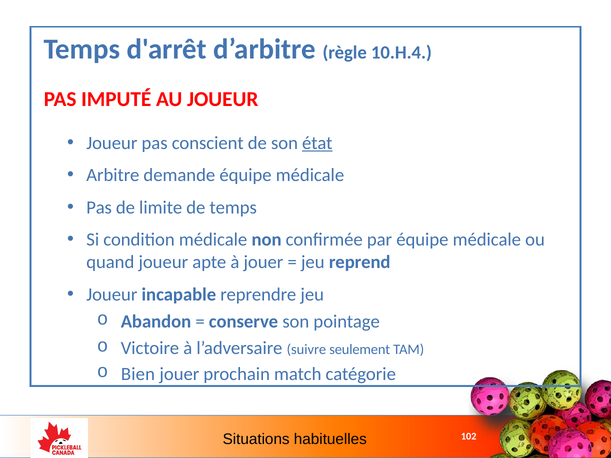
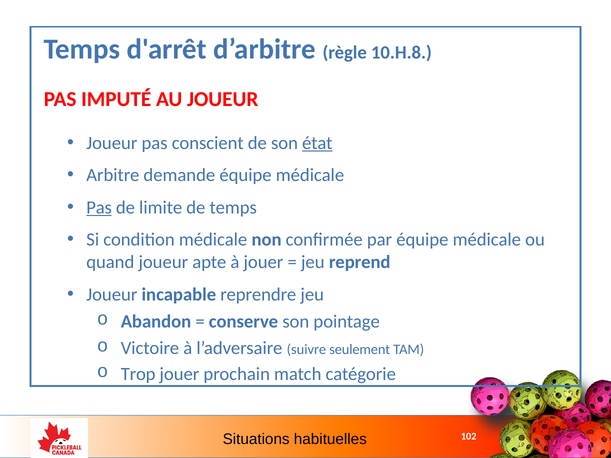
10.H.4: 10.H.4 -> 10.H.8
Pas at (99, 208) underline: none -> present
Bien: Bien -> Trop
